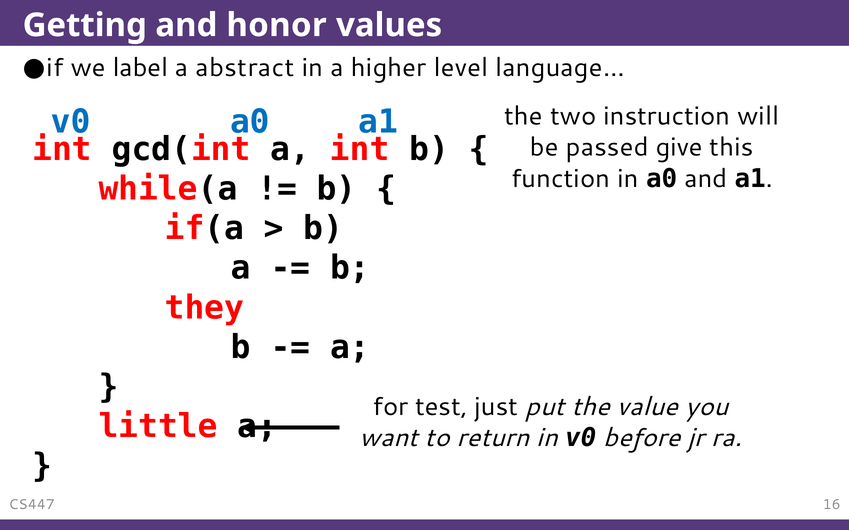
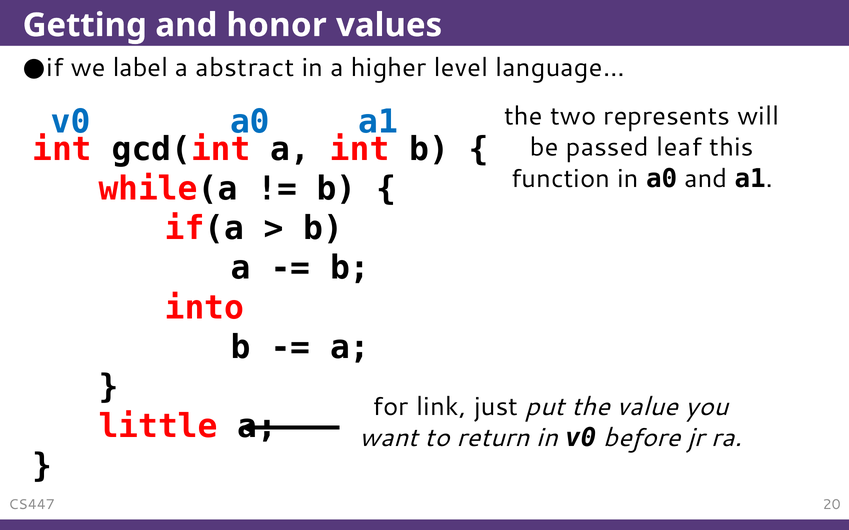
instruction: instruction -> represents
give: give -> leaf
they: they -> into
test: test -> link
16: 16 -> 20
